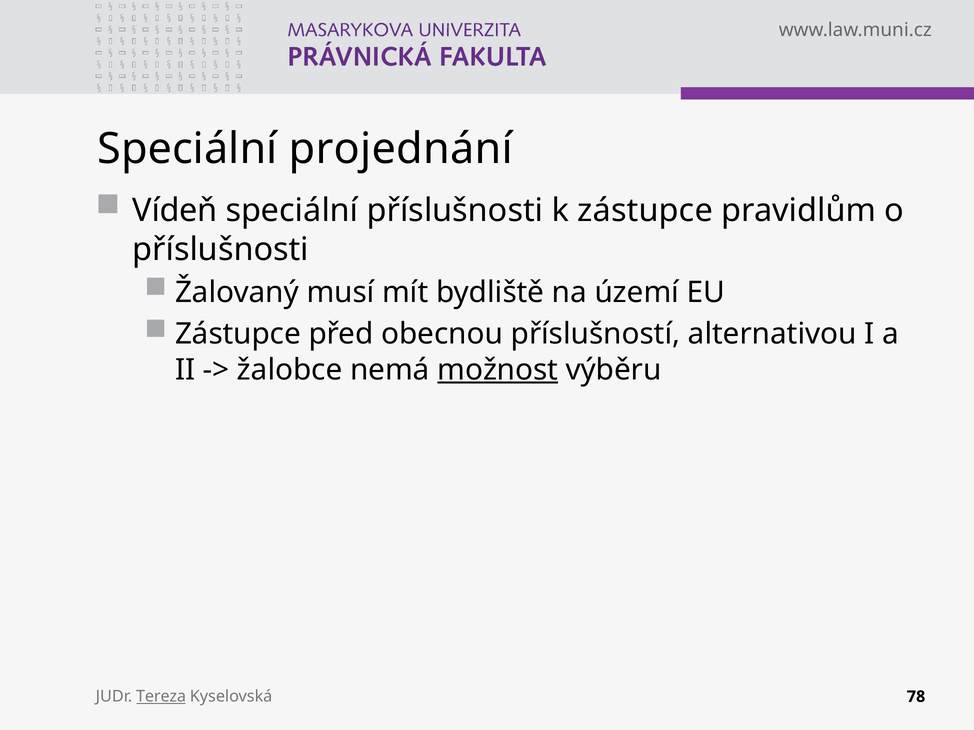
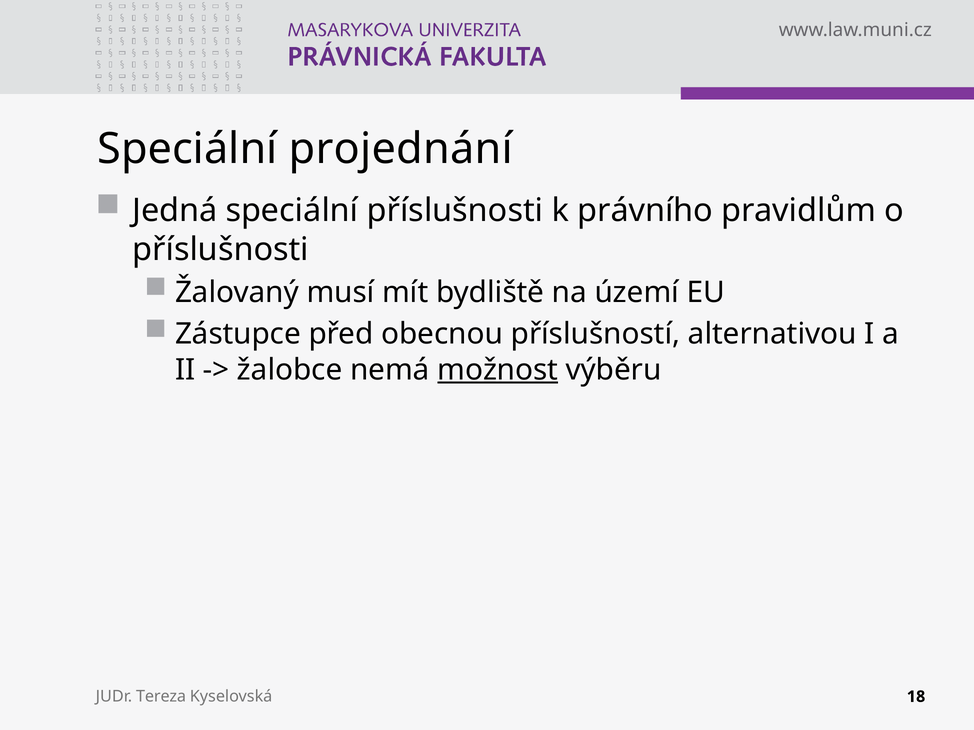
Vídeň: Vídeň -> Jedná
k zástupce: zástupce -> právního
Tereza underline: present -> none
78: 78 -> 18
